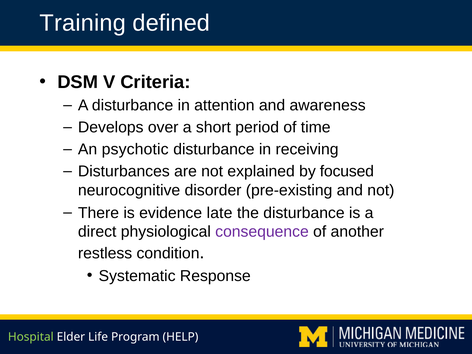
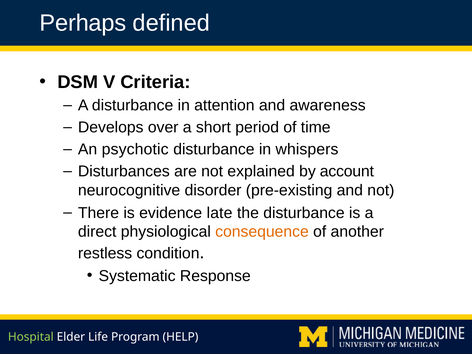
Training: Training -> Perhaps
receiving: receiving -> whispers
focused: focused -> account
consequence colour: purple -> orange
